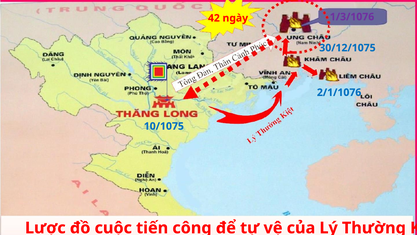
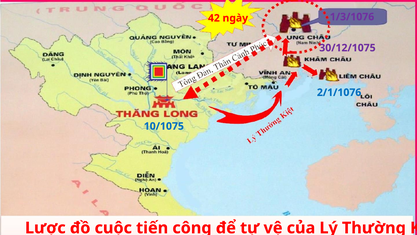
30/12/1075 colour: blue -> purple
